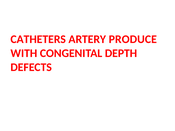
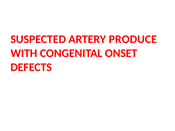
CATHETERS: CATHETERS -> SUSPECTED
DEPTH: DEPTH -> ONSET
